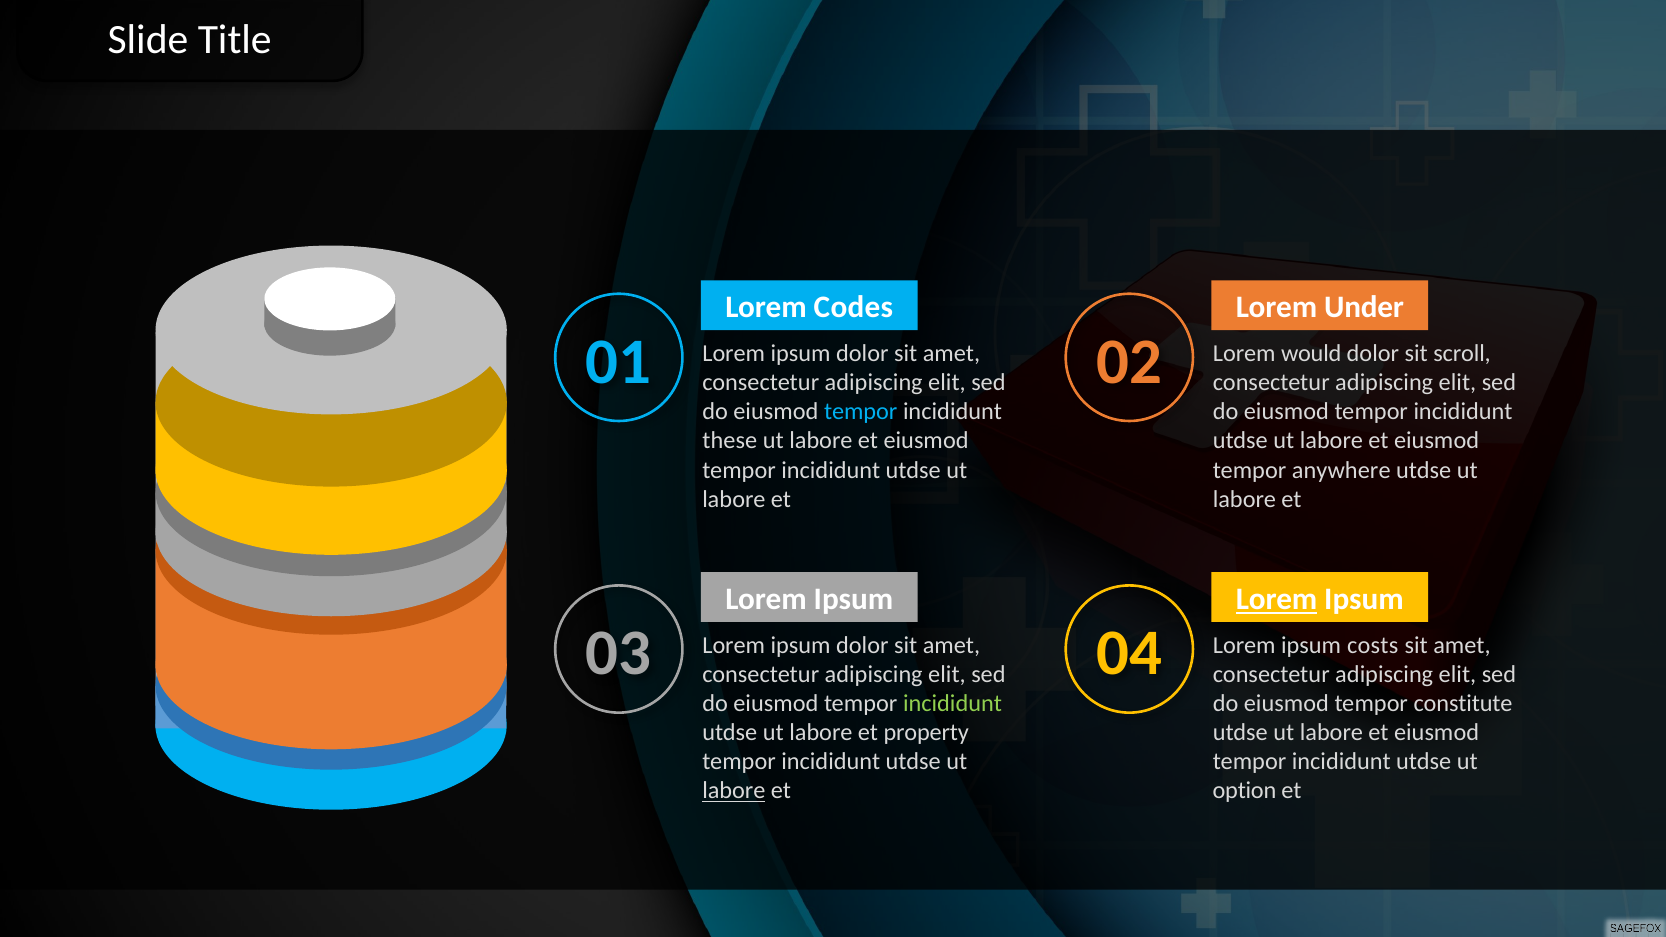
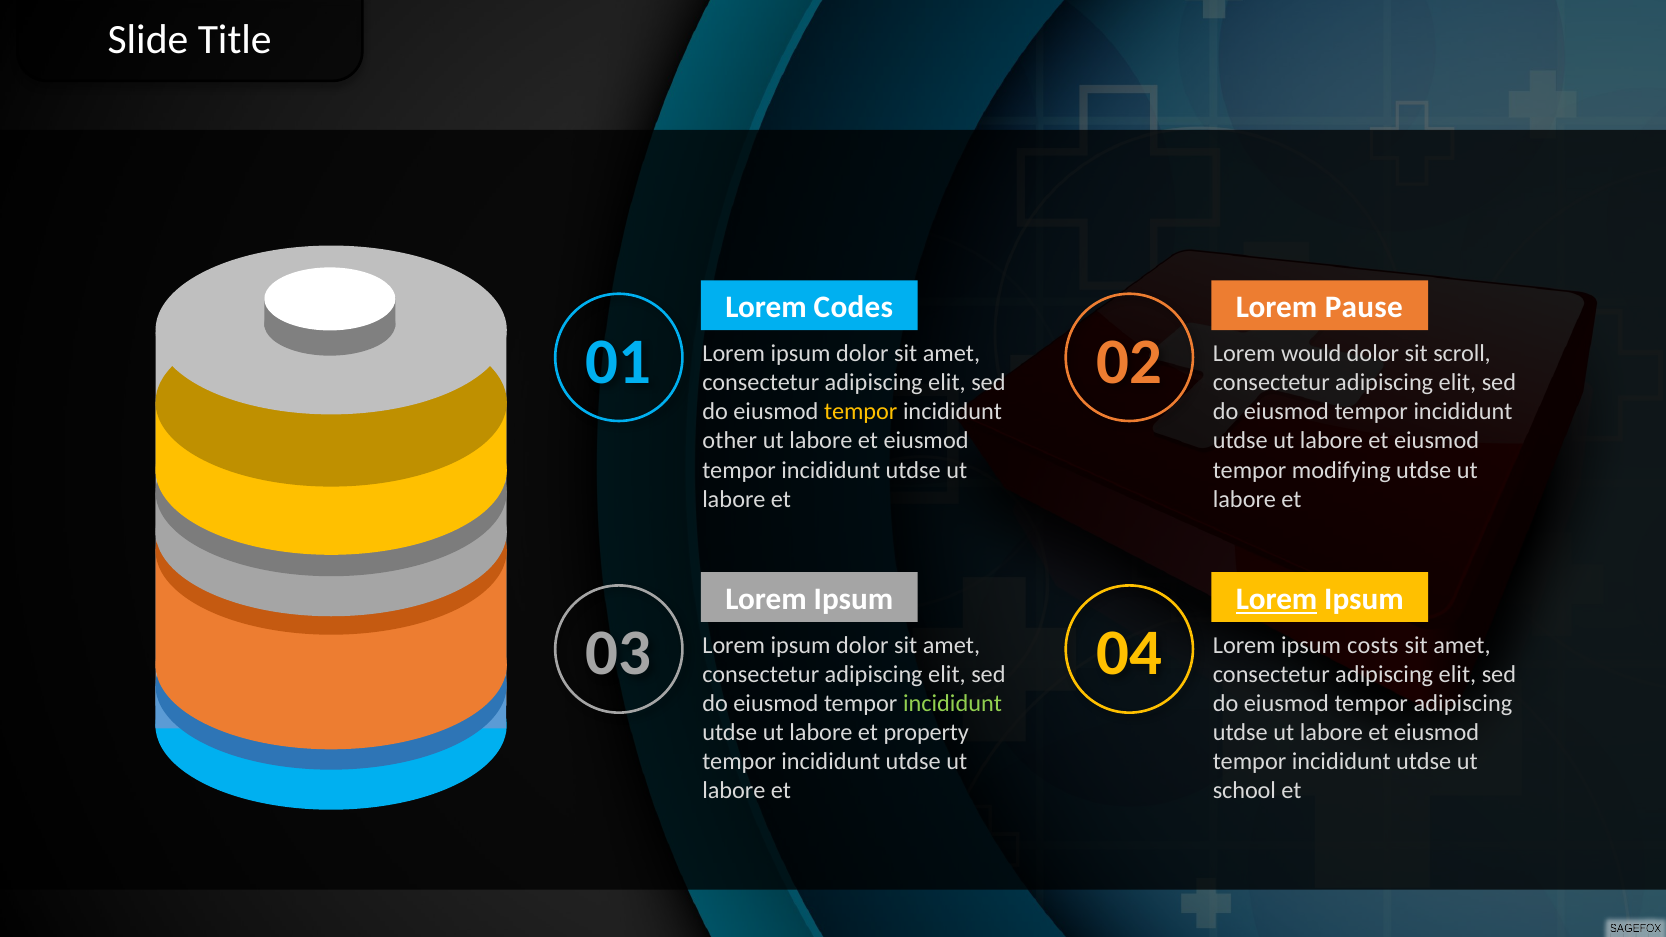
Under: Under -> Pause
tempor at (861, 412) colour: light blue -> yellow
these: these -> other
anywhere: anywhere -> modifying
tempor constitute: constitute -> adipiscing
labore at (734, 791) underline: present -> none
option: option -> school
